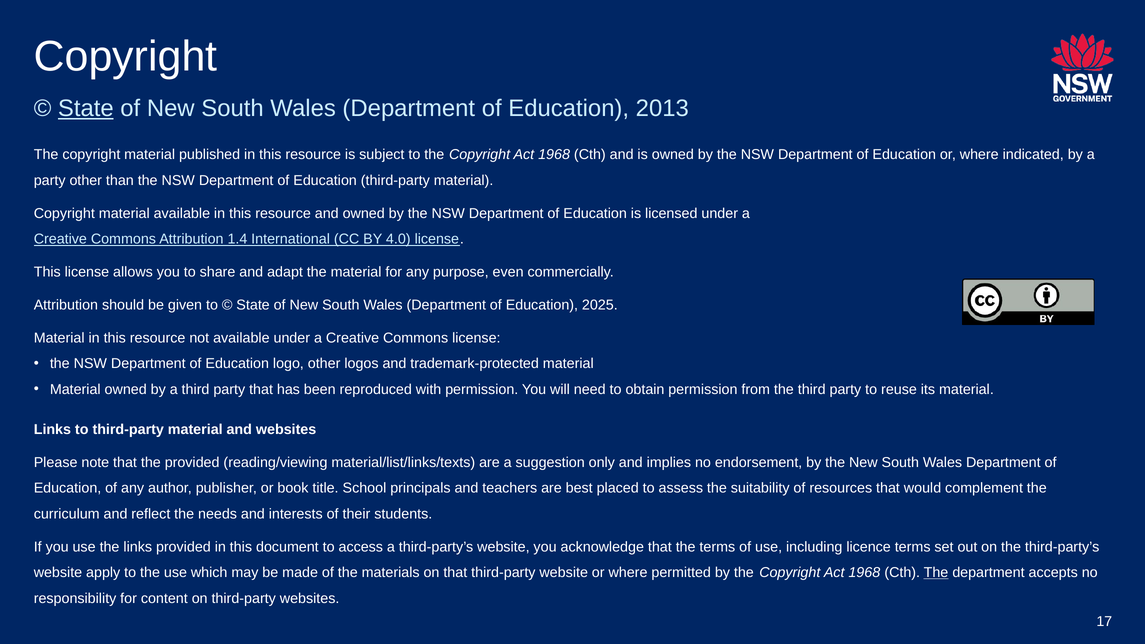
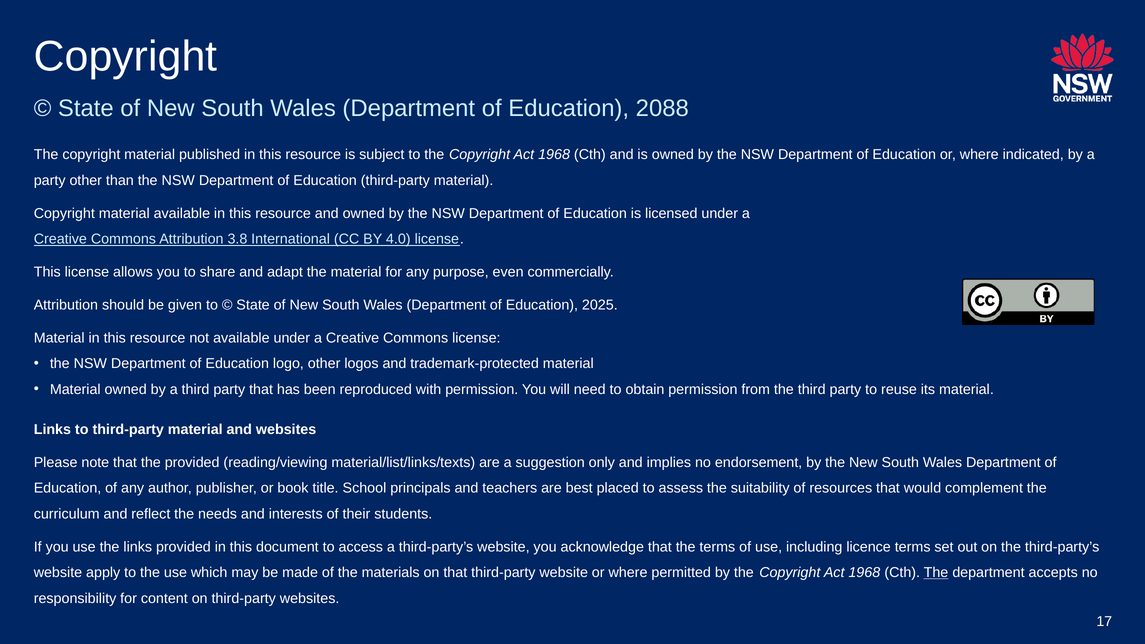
State at (86, 109) underline: present -> none
2013: 2013 -> 2088
1.4: 1.4 -> 3.8
